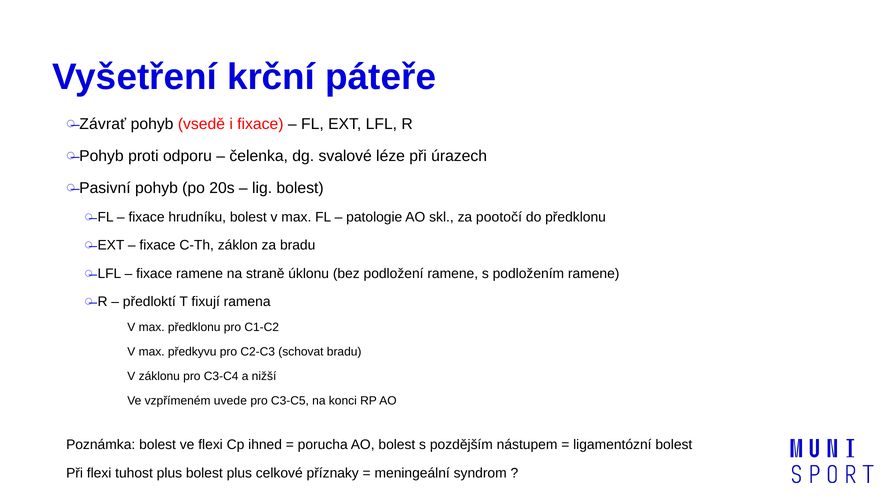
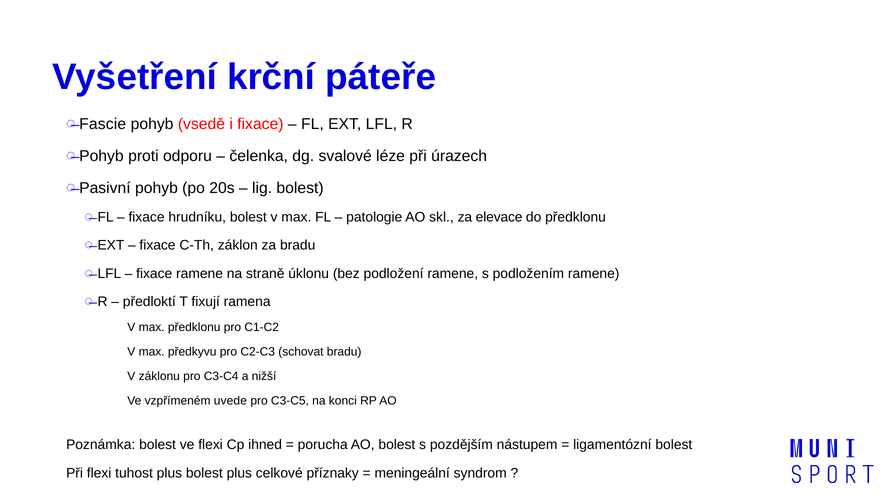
Závrať: Závrať -> Fascie
pootočí: pootočí -> elevace
